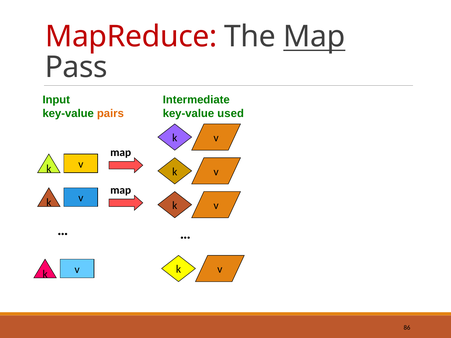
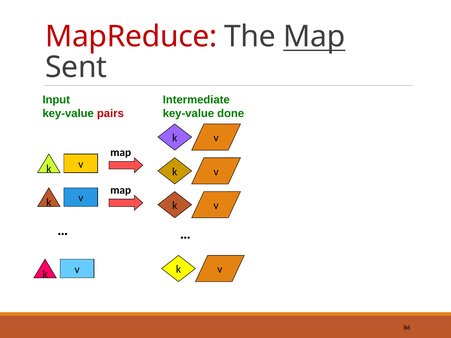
Pass: Pass -> Sent
pairs colour: orange -> red
used: used -> done
